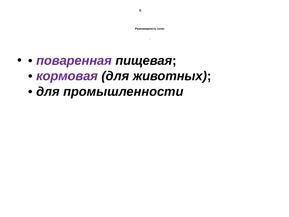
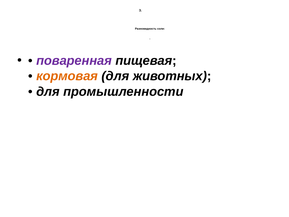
кормовая colour: purple -> orange
